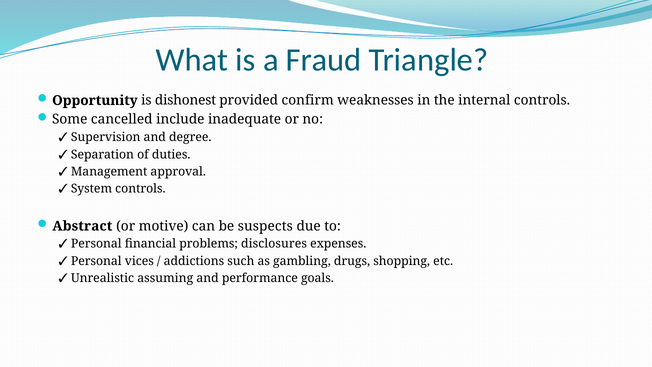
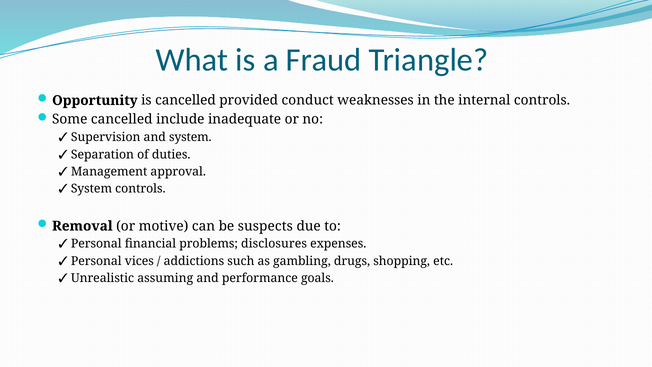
is dishonest: dishonest -> cancelled
confirm: confirm -> conduct
and degree: degree -> system
Abstract: Abstract -> Removal
